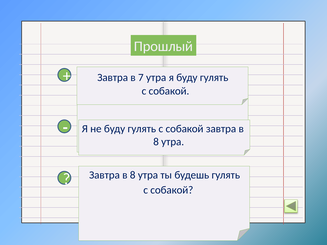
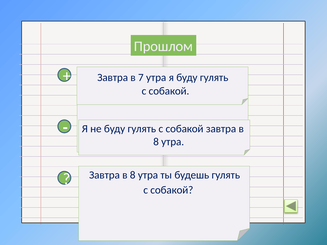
Прошлый: Прошлый -> Прошлом
